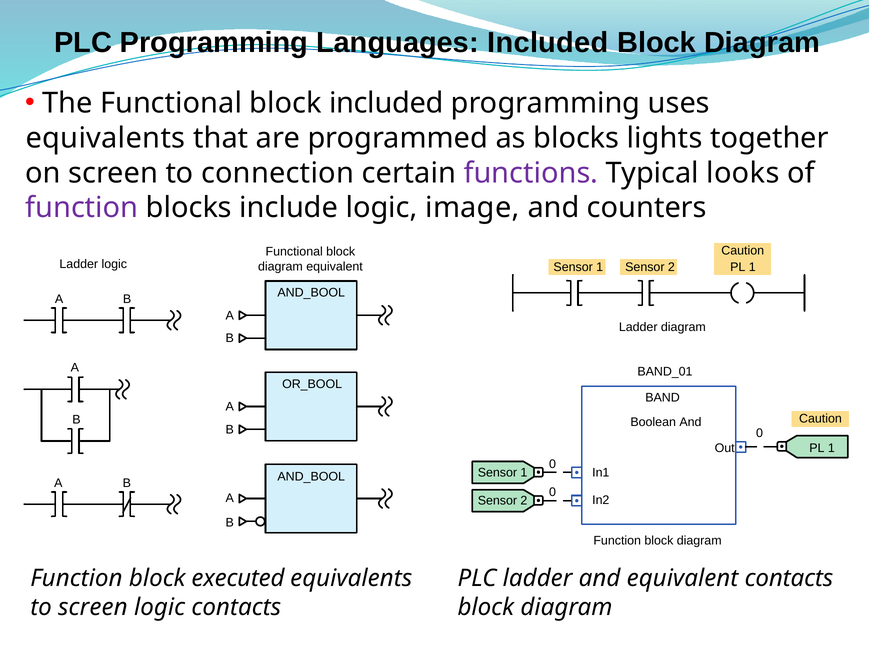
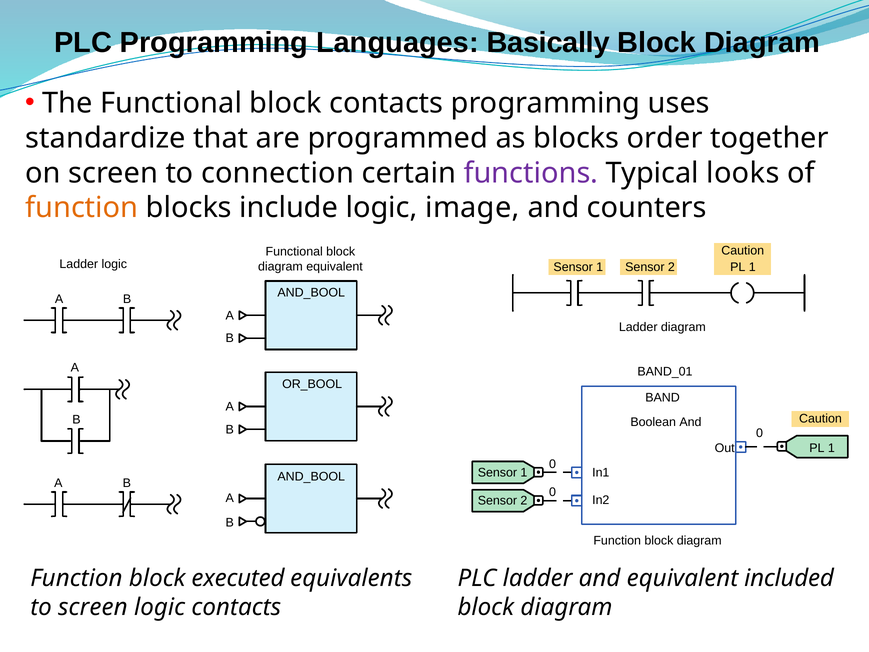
Languages Included: Included -> Basically
block included: included -> contacts
equivalents at (105, 138): equivalents -> standardize
lights: lights -> order
function at (82, 208) colour: purple -> orange
equivalent contacts: contacts -> included
